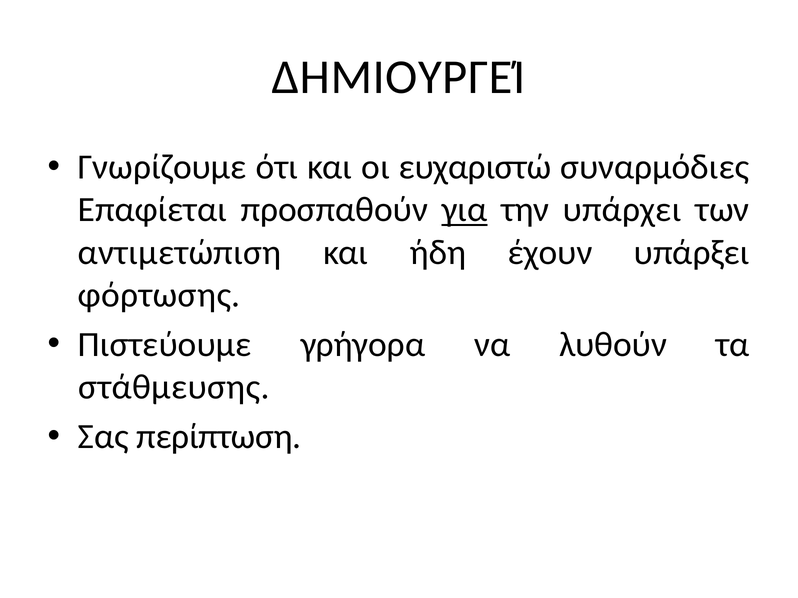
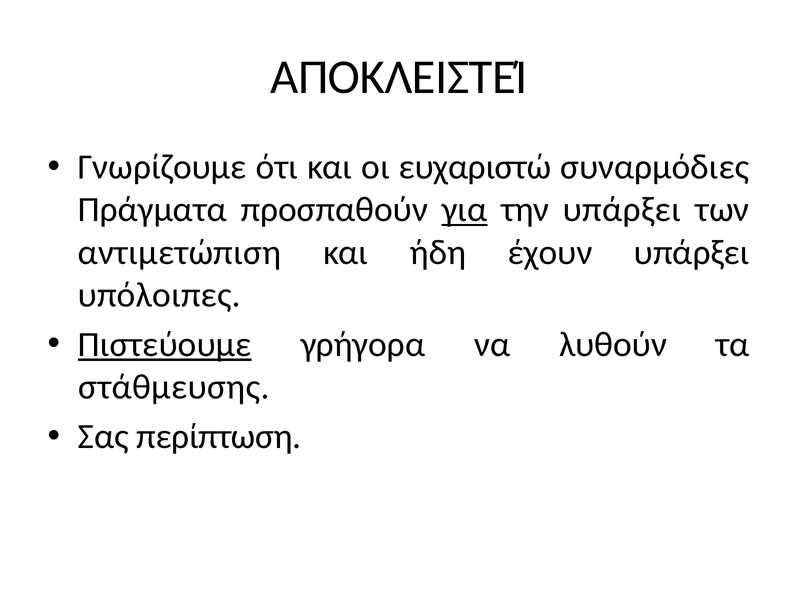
ΔΗΜΙΟΥΡΓΕΊ: ΔΗΜΙΟΥΡΓΕΊ -> ΑΠΟΚΛΕΙΣΤΕΊ
Επαφίεται: Επαφίεται -> Πράγματα
την υπάρχει: υπάρχει -> υπάρξει
φόρτωσης: φόρτωσης -> υπόλοιπες
Πιστεύουμε underline: none -> present
